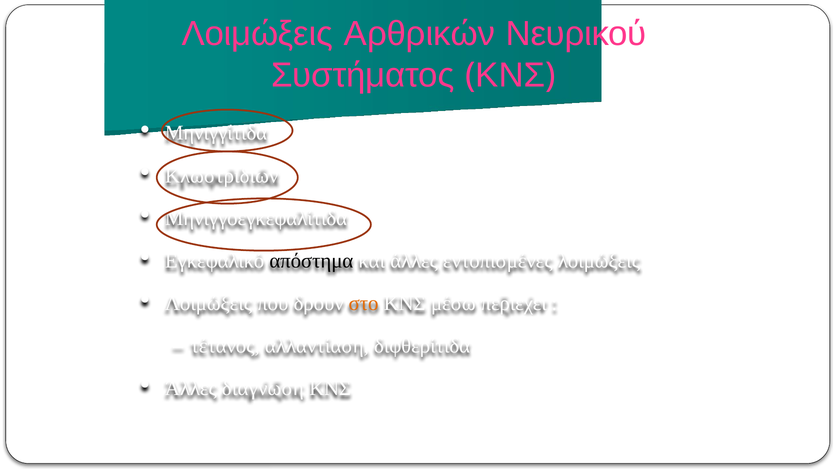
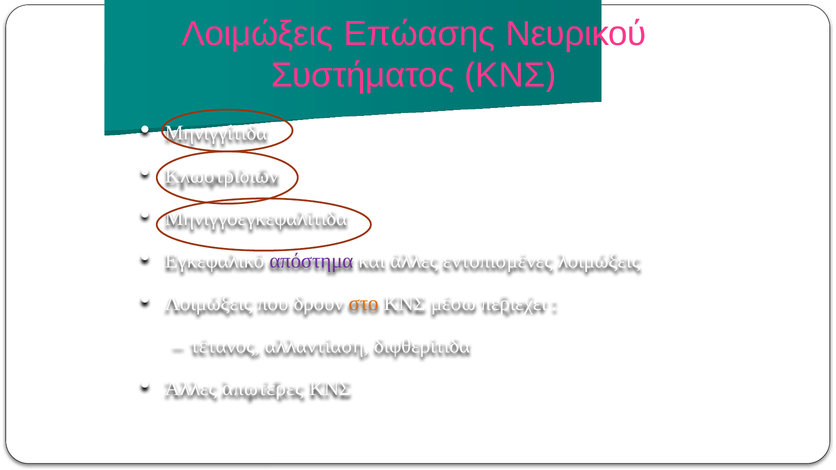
Αρθρικών: Αρθρικών -> Επώασης
απόστημα colour: black -> purple
διάγνωση: διάγνωση -> απώτερες
